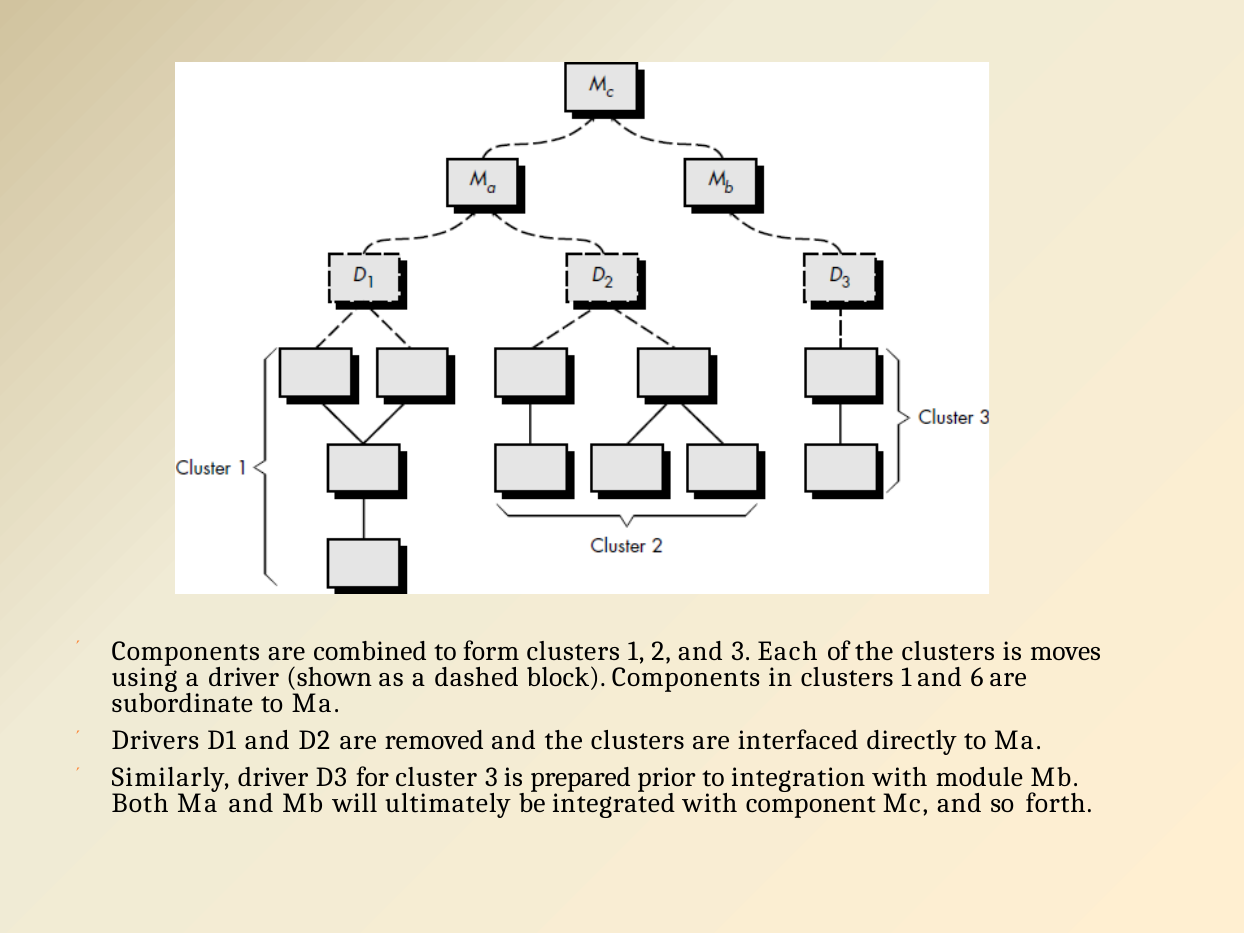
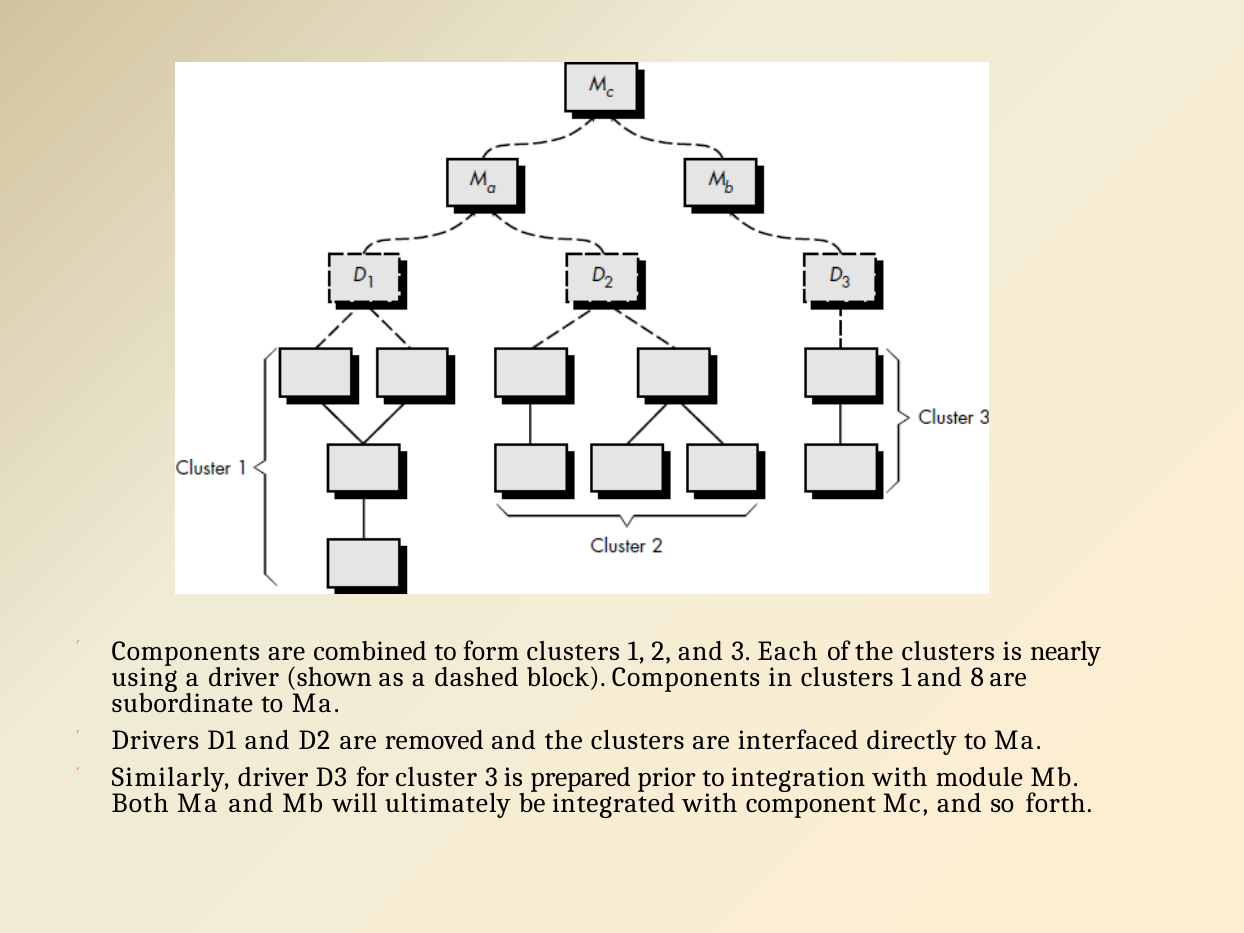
moves: moves -> nearly
6: 6 -> 8
